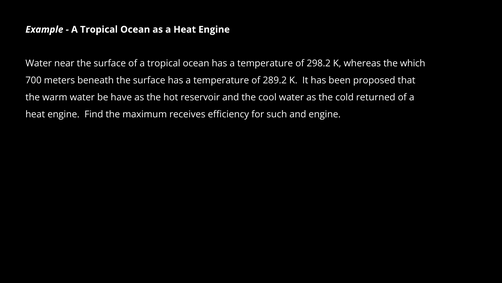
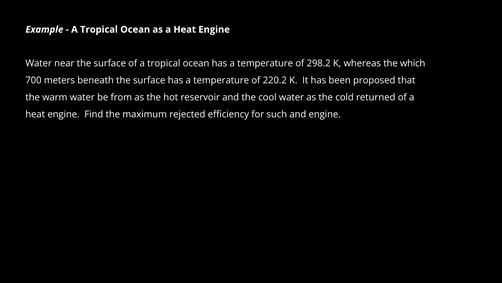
289.2: 289.2 -> 220.2
have: have -> from
receives: receives -> rejected
